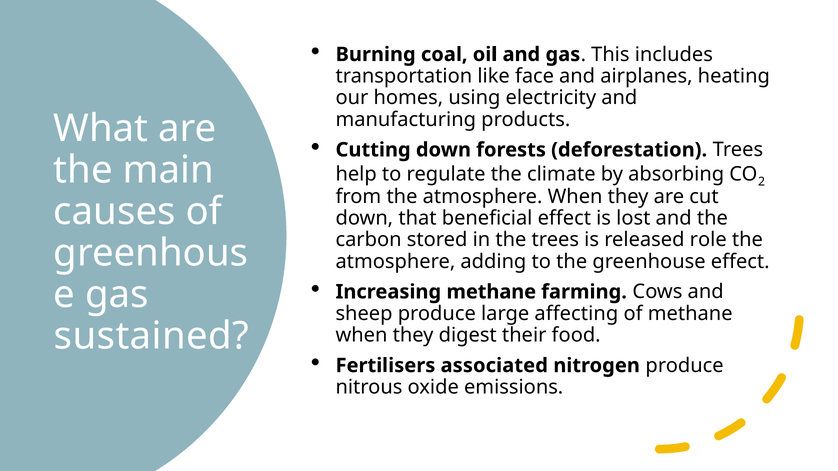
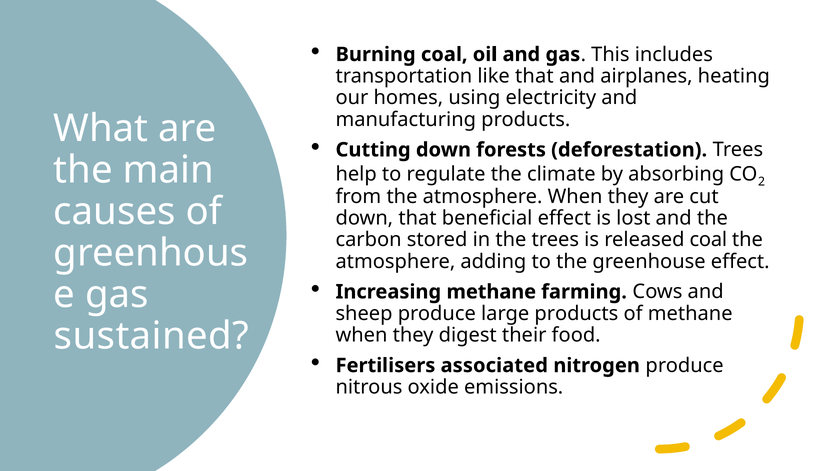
like face: face -> that
released role: role -> coal
large affecting: affecting -> products
